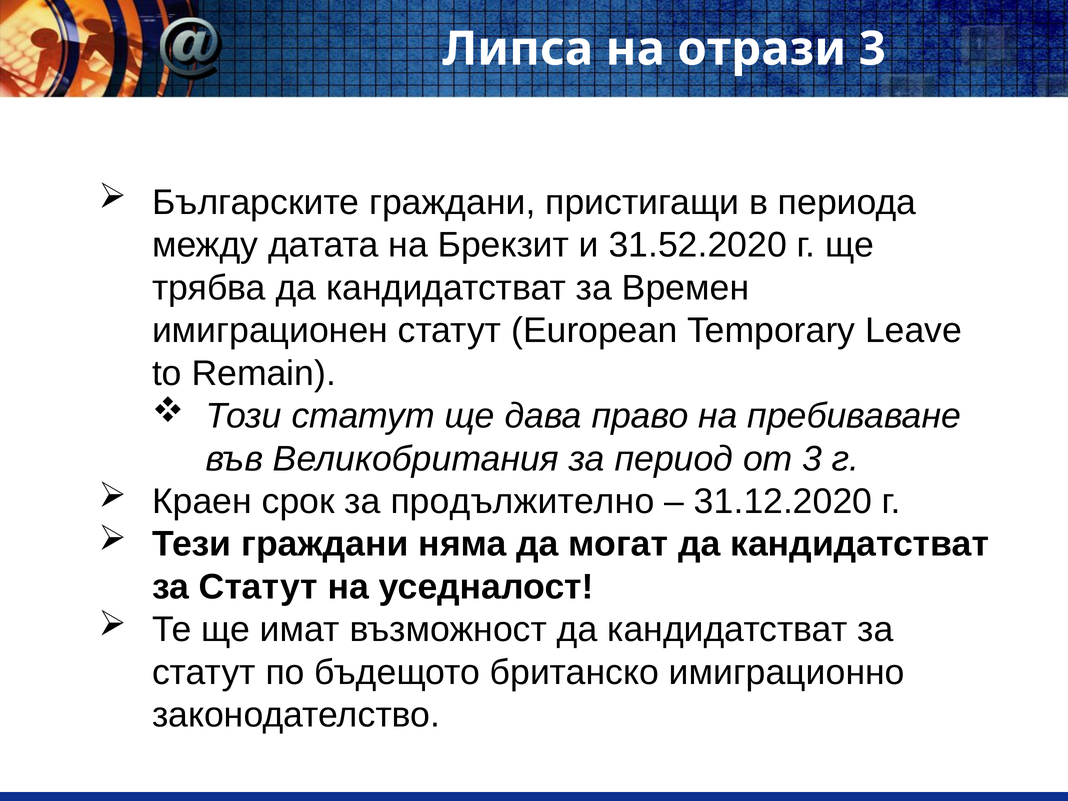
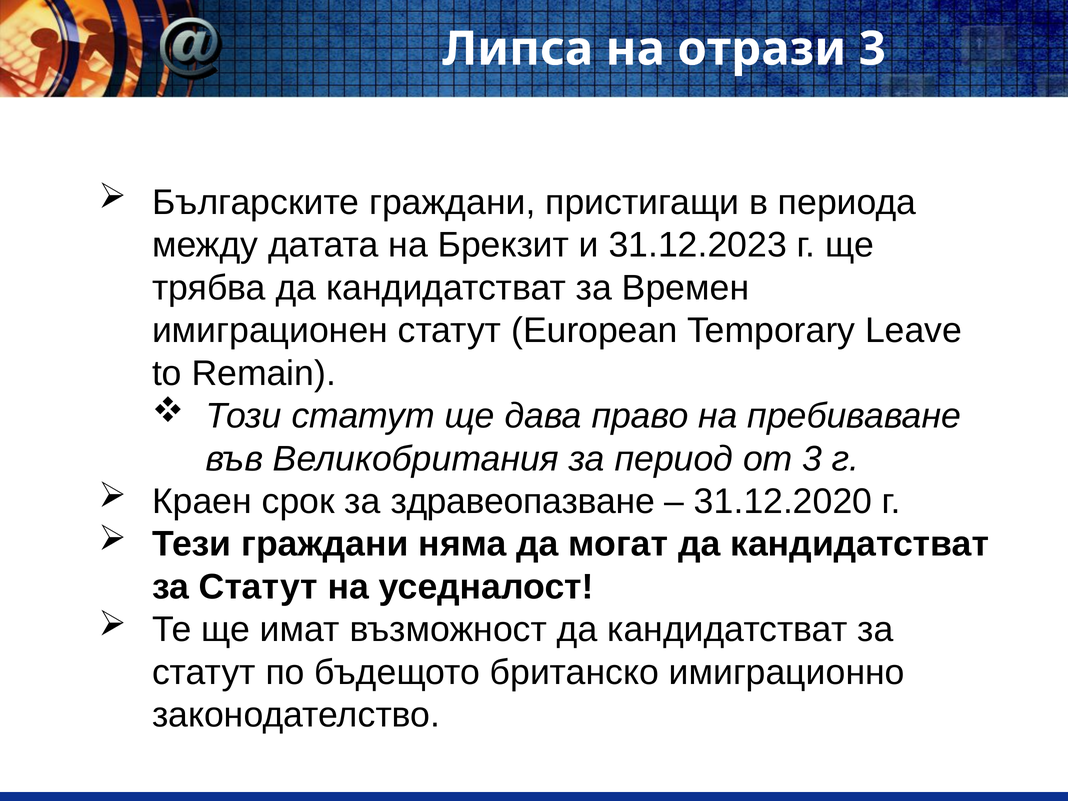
31.52.2020: 31.52.2020 -> 31.12.2023
продължително: продължително -> здравеопазване
